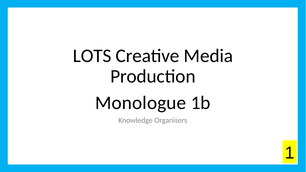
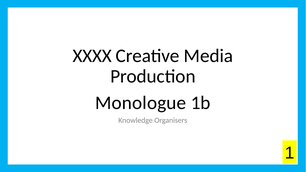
LOTS: LOTS -> XXXX
